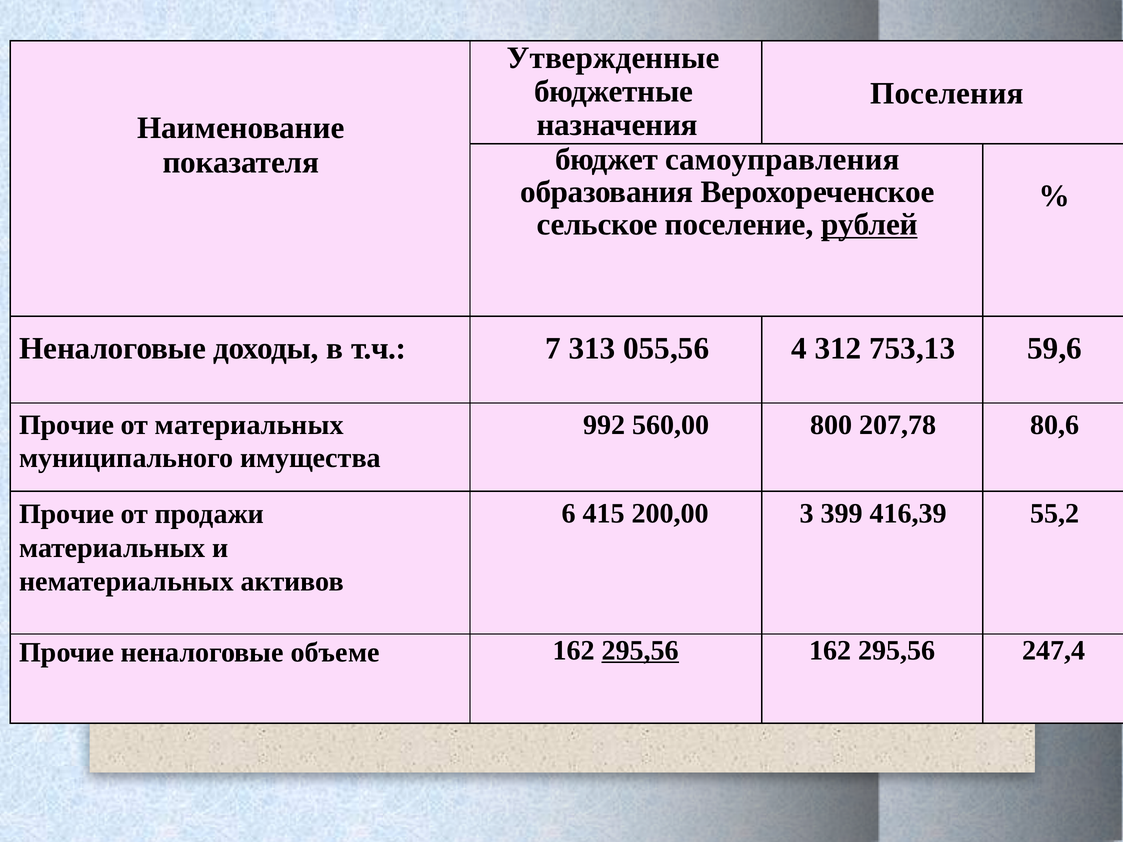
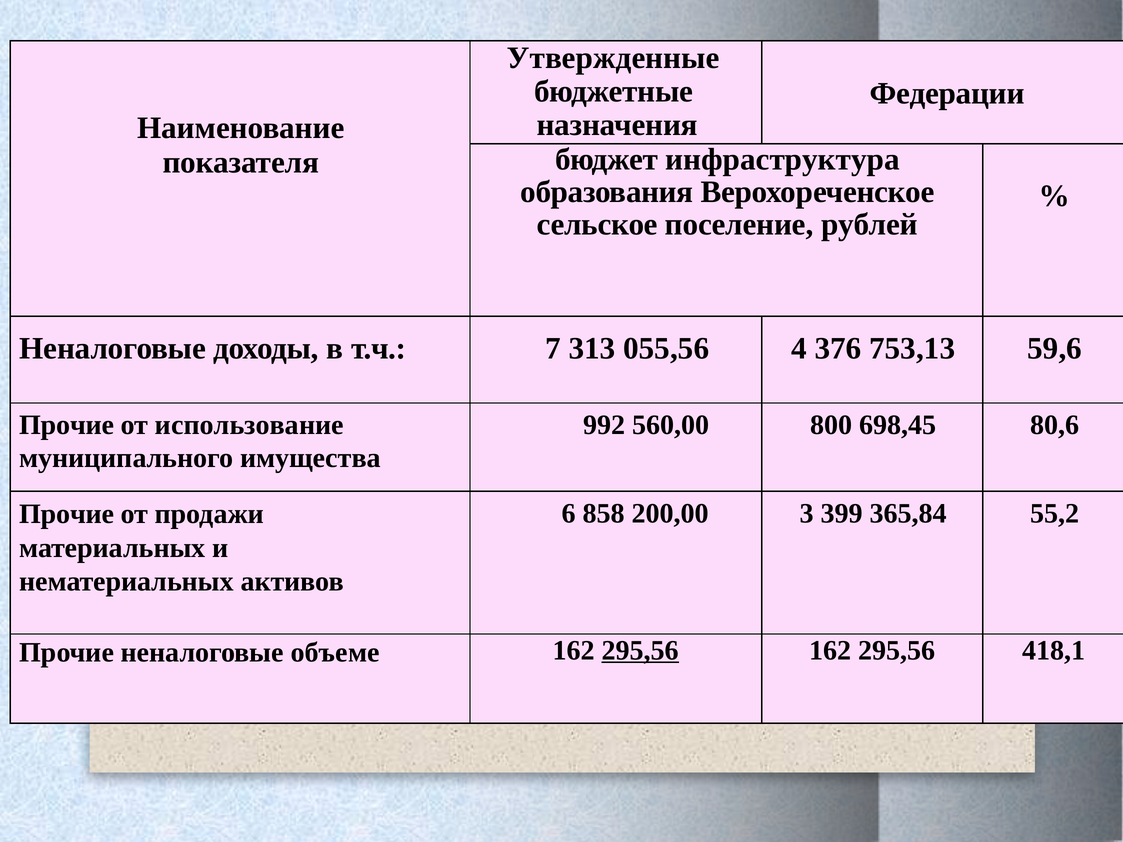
Поселения: Поселения -> Федерации
самоуправления: самоуправления -> инфраструктура
рублей underline: present -> none
312: 312 -> 376
от материальных: материальных -> использование
207,78: 207,78 -> 698,45
415: 415 -> 858
416,39: 416,39 -> 365,84
247,4: 247,4 -> 418,1
